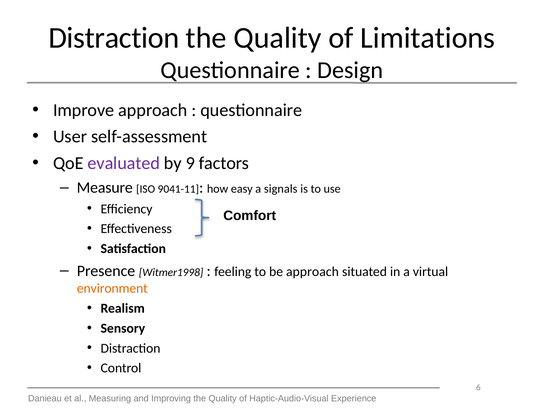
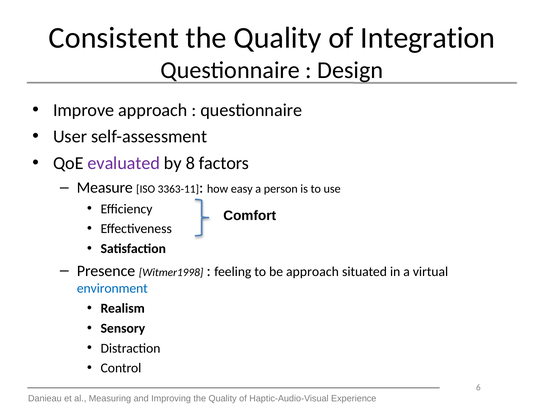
Distraction at (114, 38): Distraction -> Consistent
Limitations: Limitations -> Integration
9: 9 -> 8
9041-11: 9041-11 -> 3363-11
signals: signals -> person
environment colour: orange -> blue
